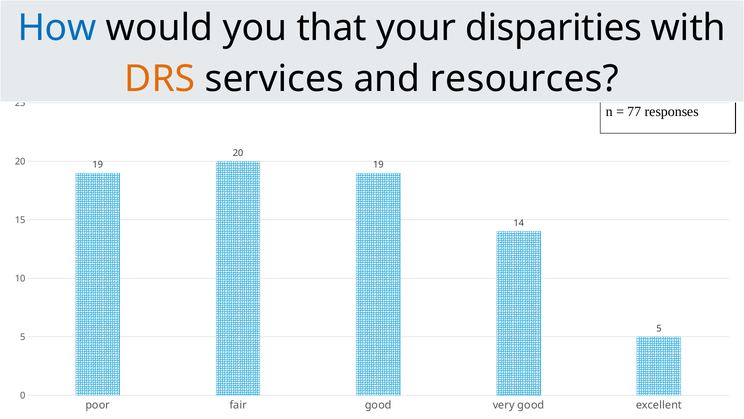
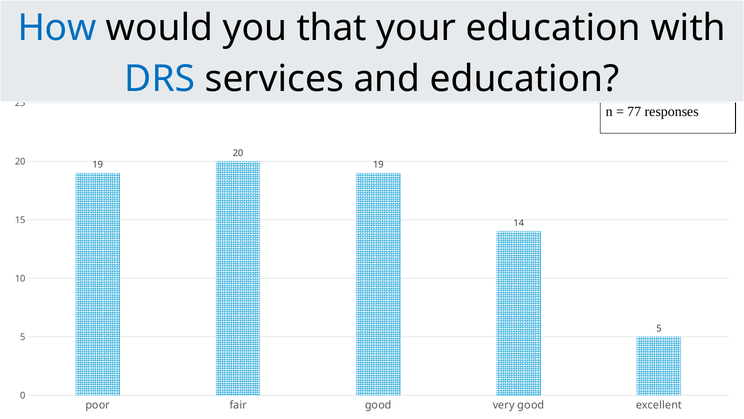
your disparities: disparities -> education
DRS colour: orange -> blue
and resources: resources -> education
